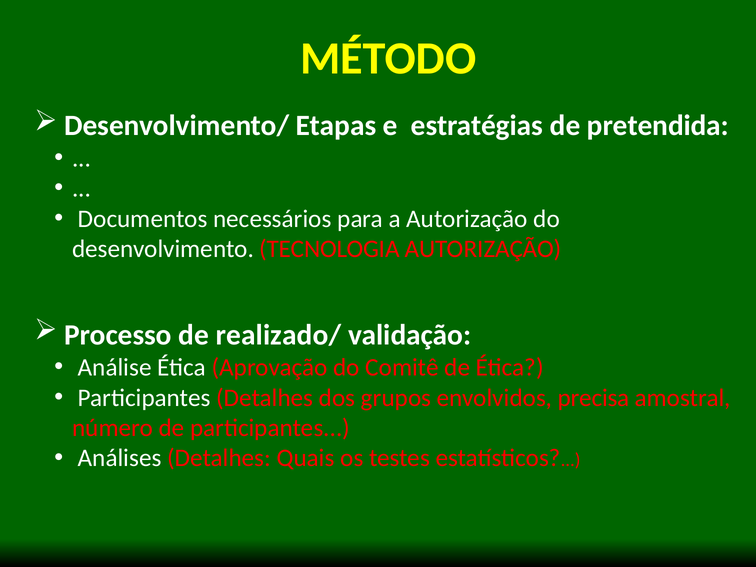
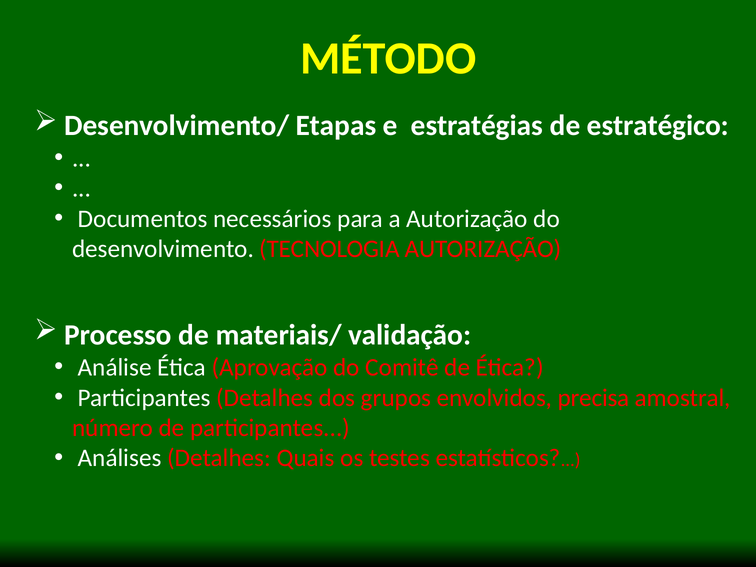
pretendida: pretendida -> estratégico
realizado/: realizado/ -> materiais/
